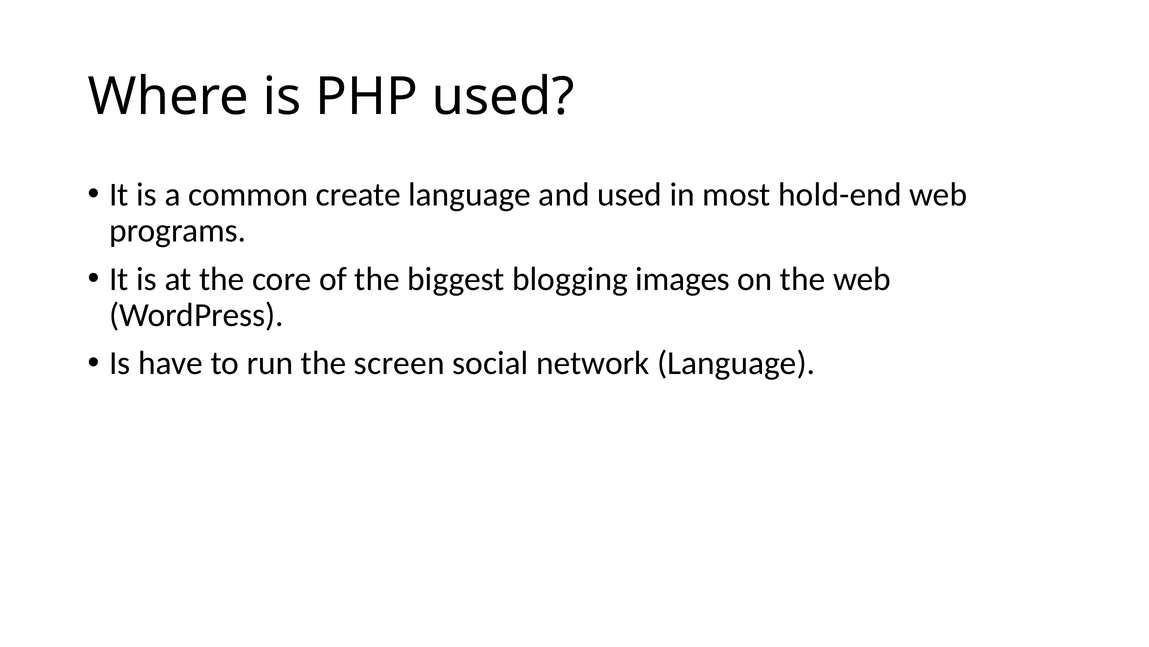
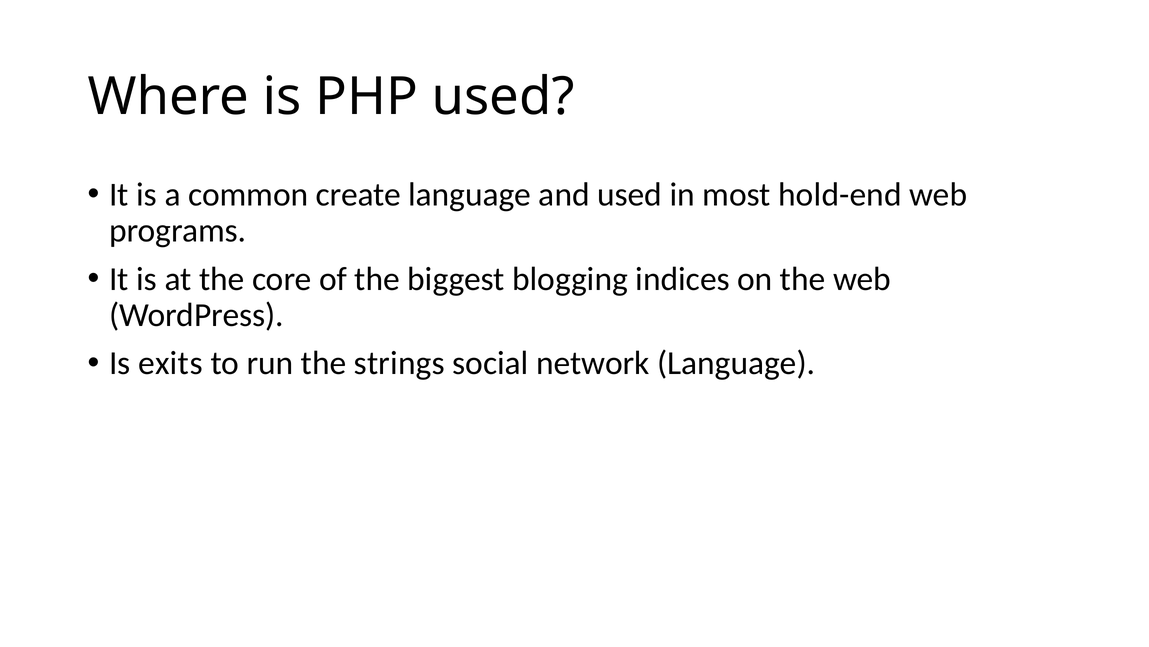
images: images -> indices
have: have -> exits
screen: screen -> strings
